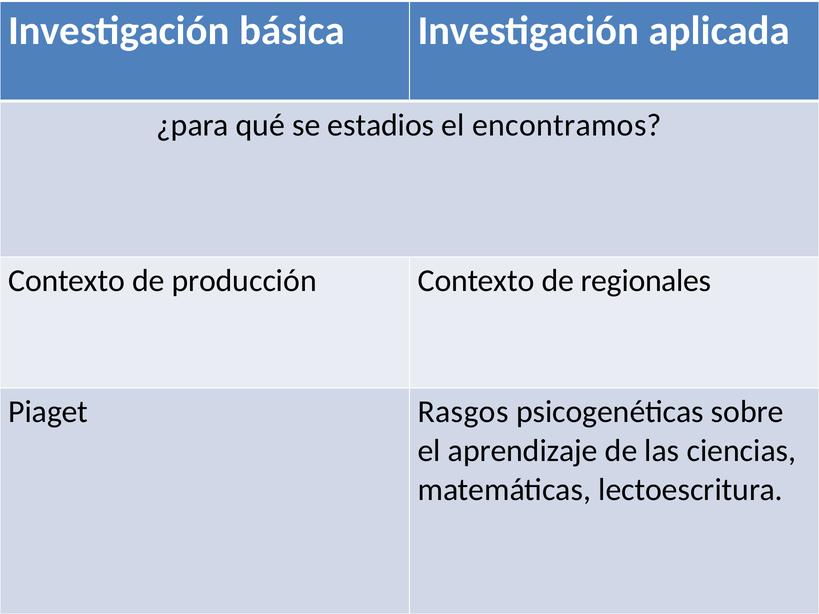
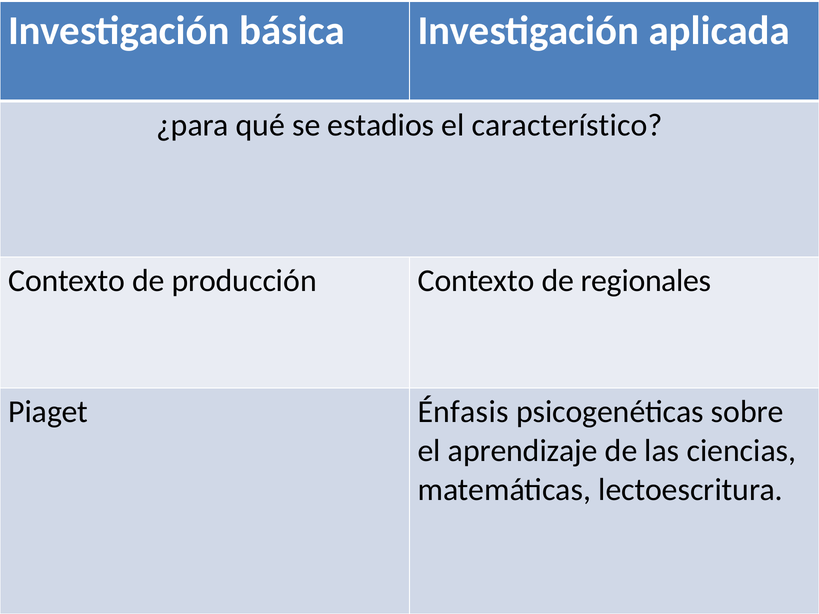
encontramos: encontramos -> característico
Rasgos: Rasgos -> Énfasis
